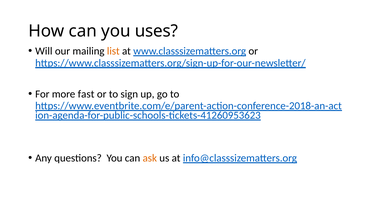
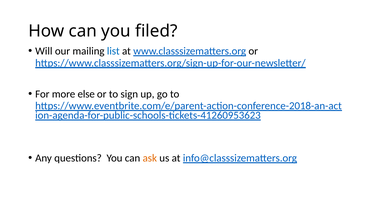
uses: uses -> filed
list colour: orange -> blue
fast: fast -> else
